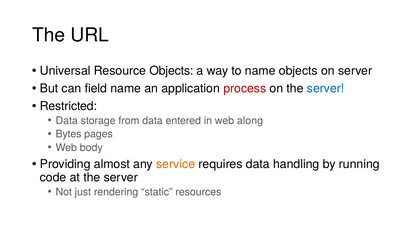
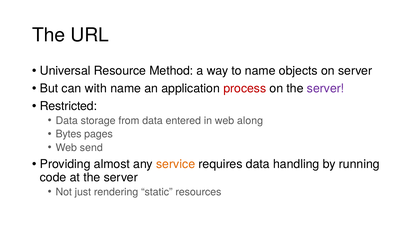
Resource Objects: Objects -> Method
field: field -> with
server at (326, 89) colour: blue -> purple
body: body -> send
